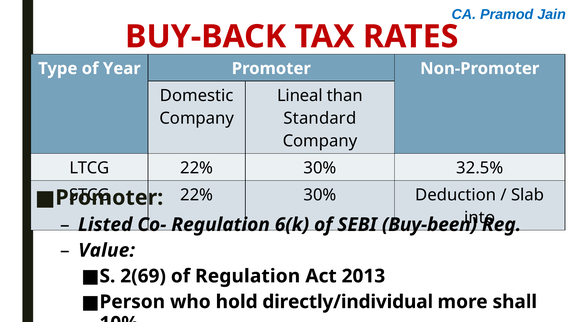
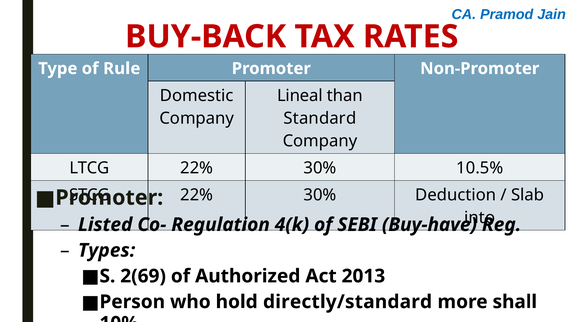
Year: Year -> Rule
32.5%: 32.5% -> 10.5%
6(k: 6(k -> 4(k
Buy-been: Buy-been -> Buy-have
Value: Value -> Types
of Regulation: Regulation -> Authorized
directly/individual: directly/individual -> directly/standard
